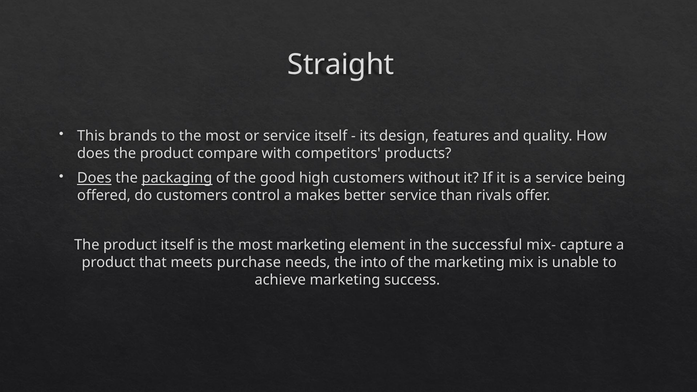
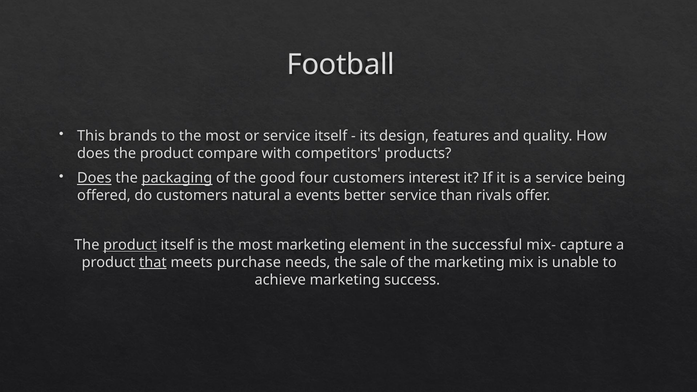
Straight: Straight -> Football
high: high -> four
without: without -> interest
control: control -> natural
makes: makes -> events
product at (130, 245) underline: none -> present
that underline: none -> present
into: into -> sale
